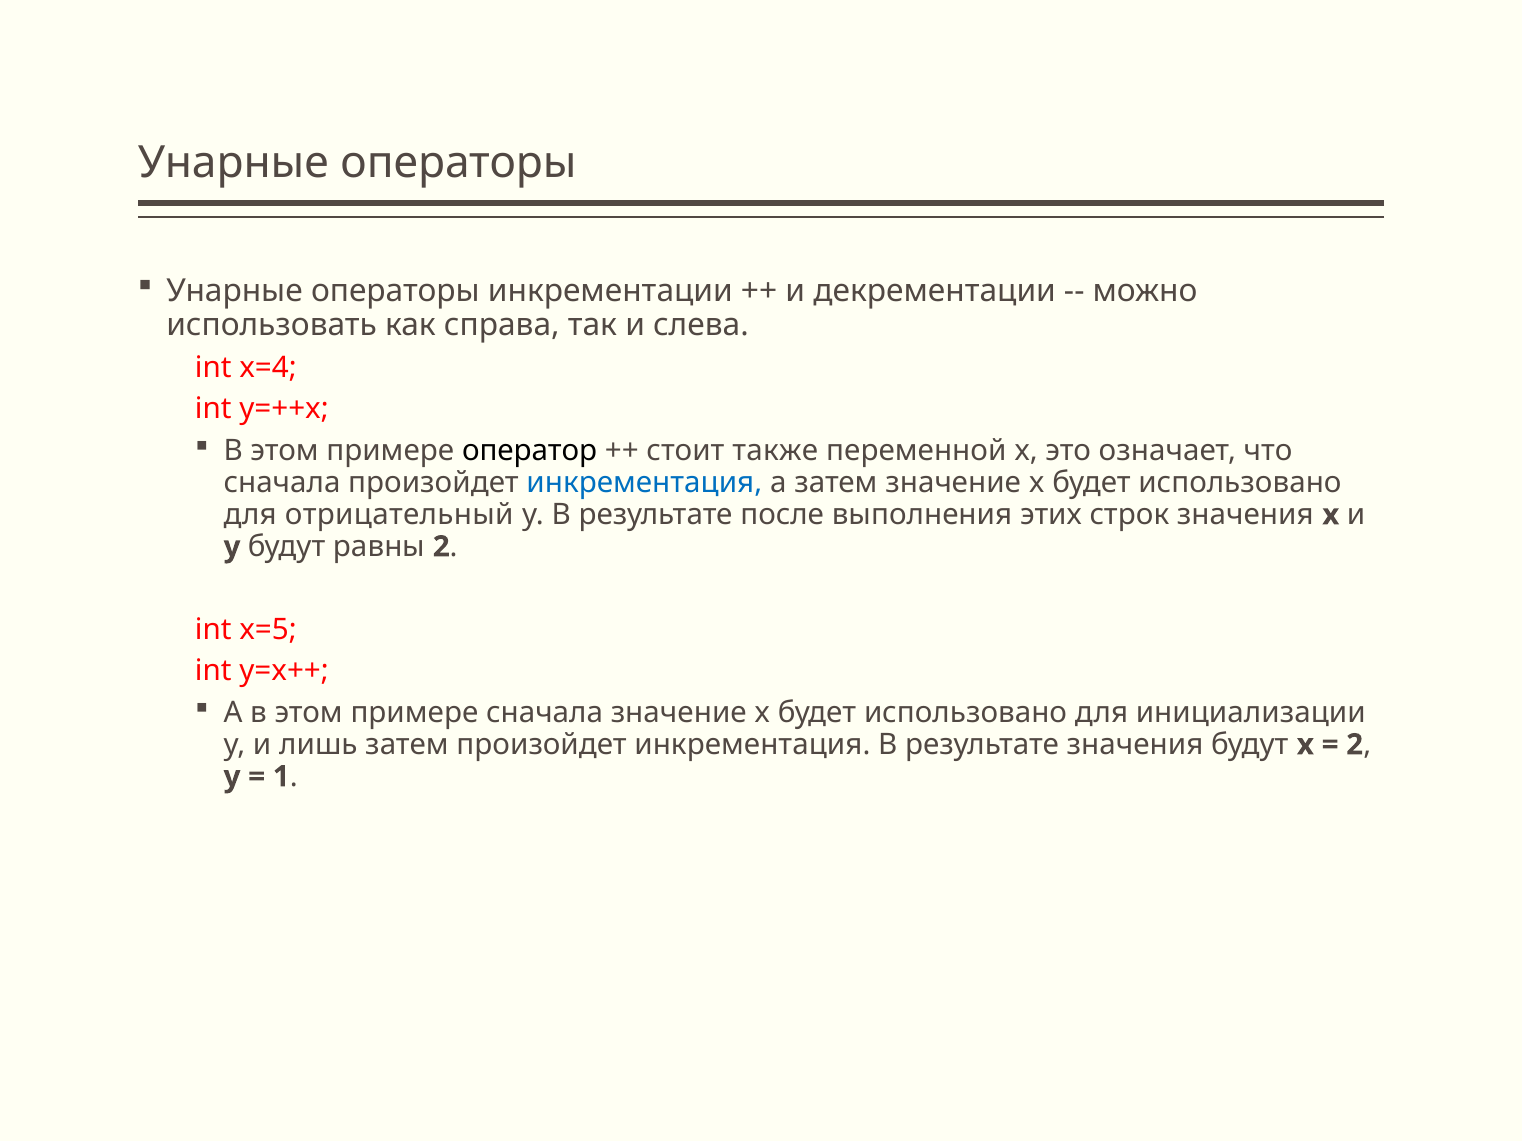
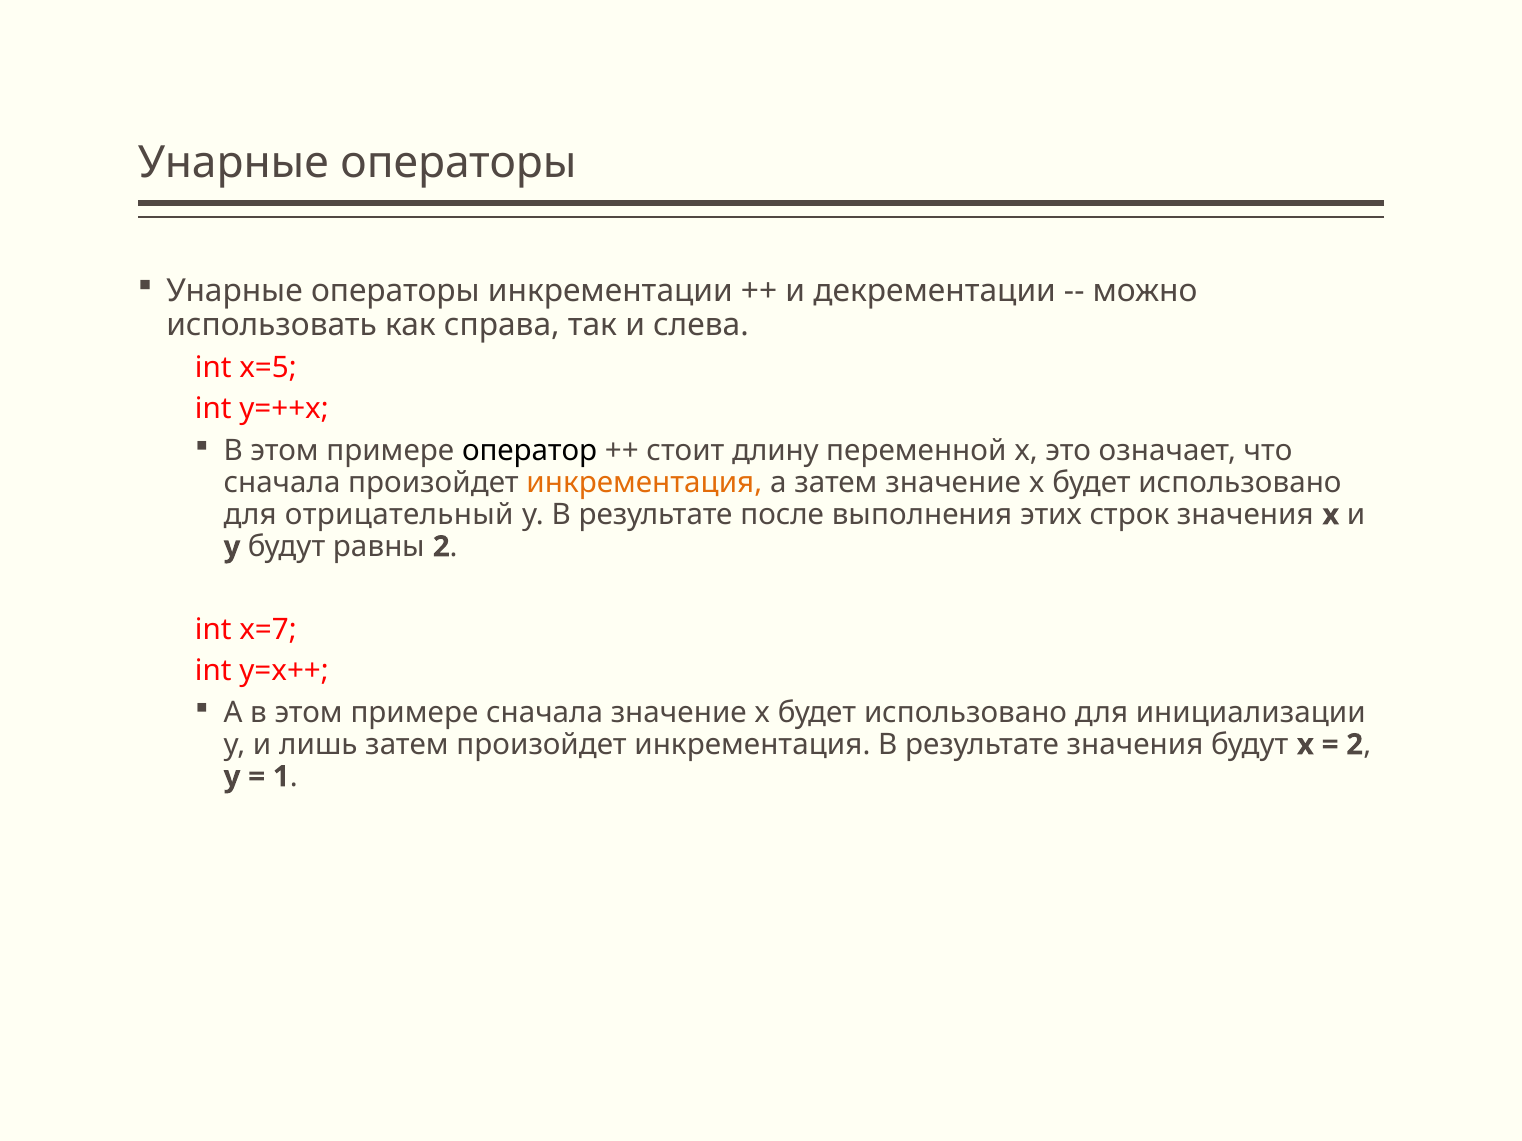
x=4: x=4 -> x=5
также: также -> длину
инкрементация at (644, 483) colour: blue -> orange
x=5: x=5 -> x=7
